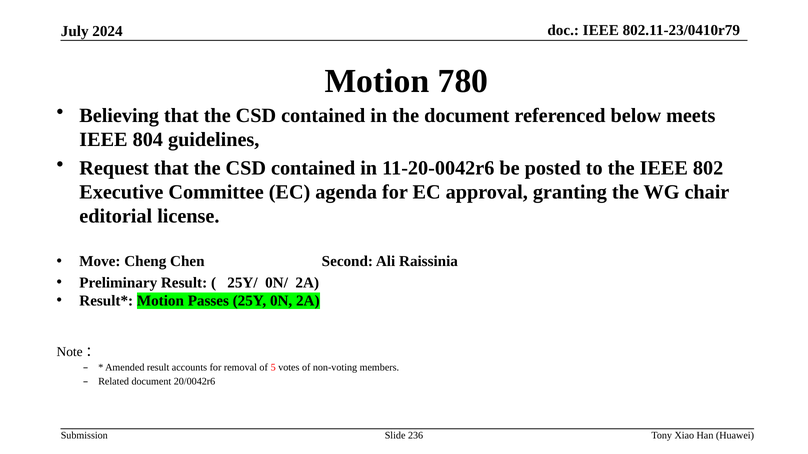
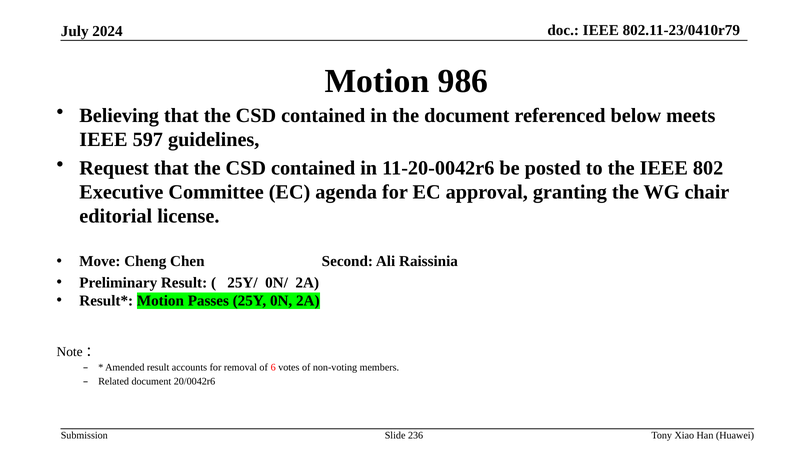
780: 780 -> 986
804: 804 -> 597
5: 5 -> 6
